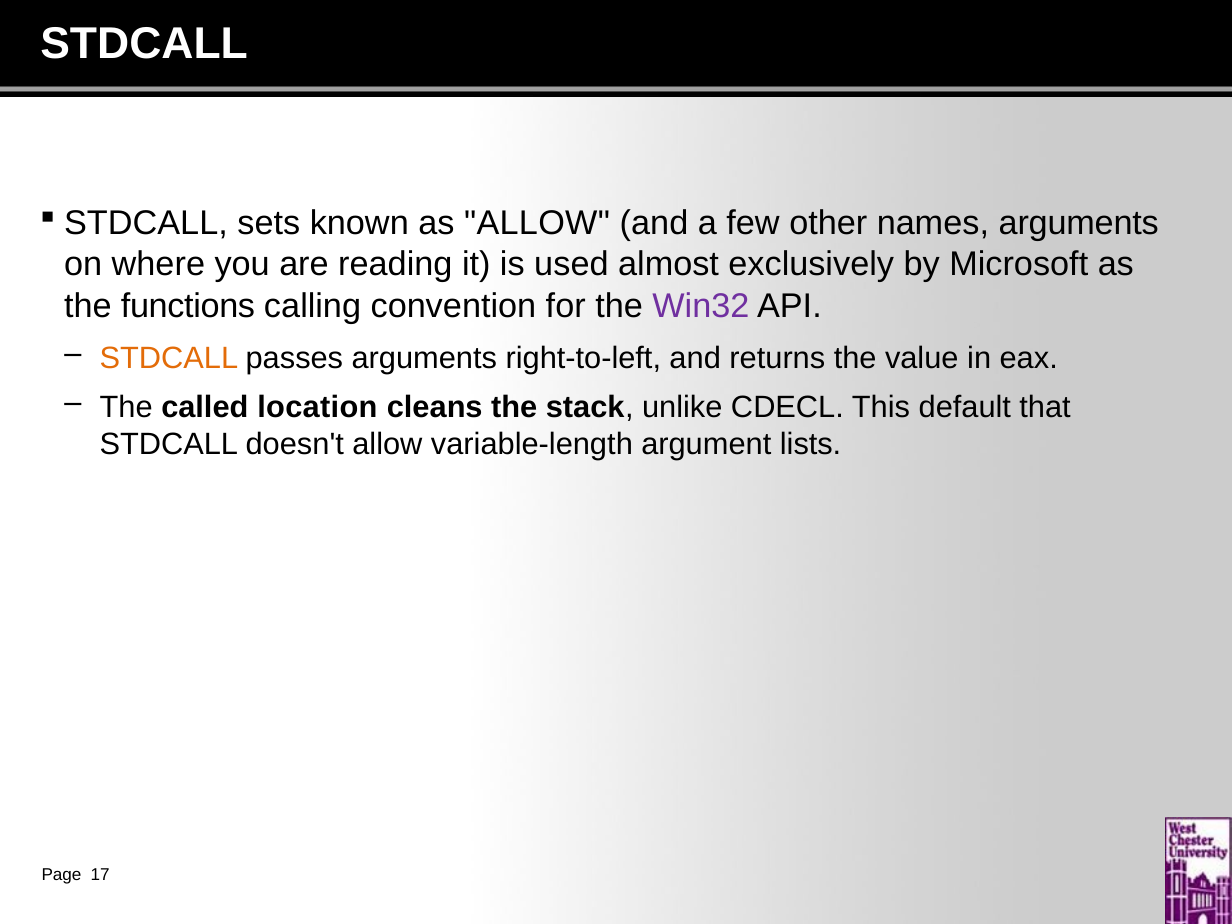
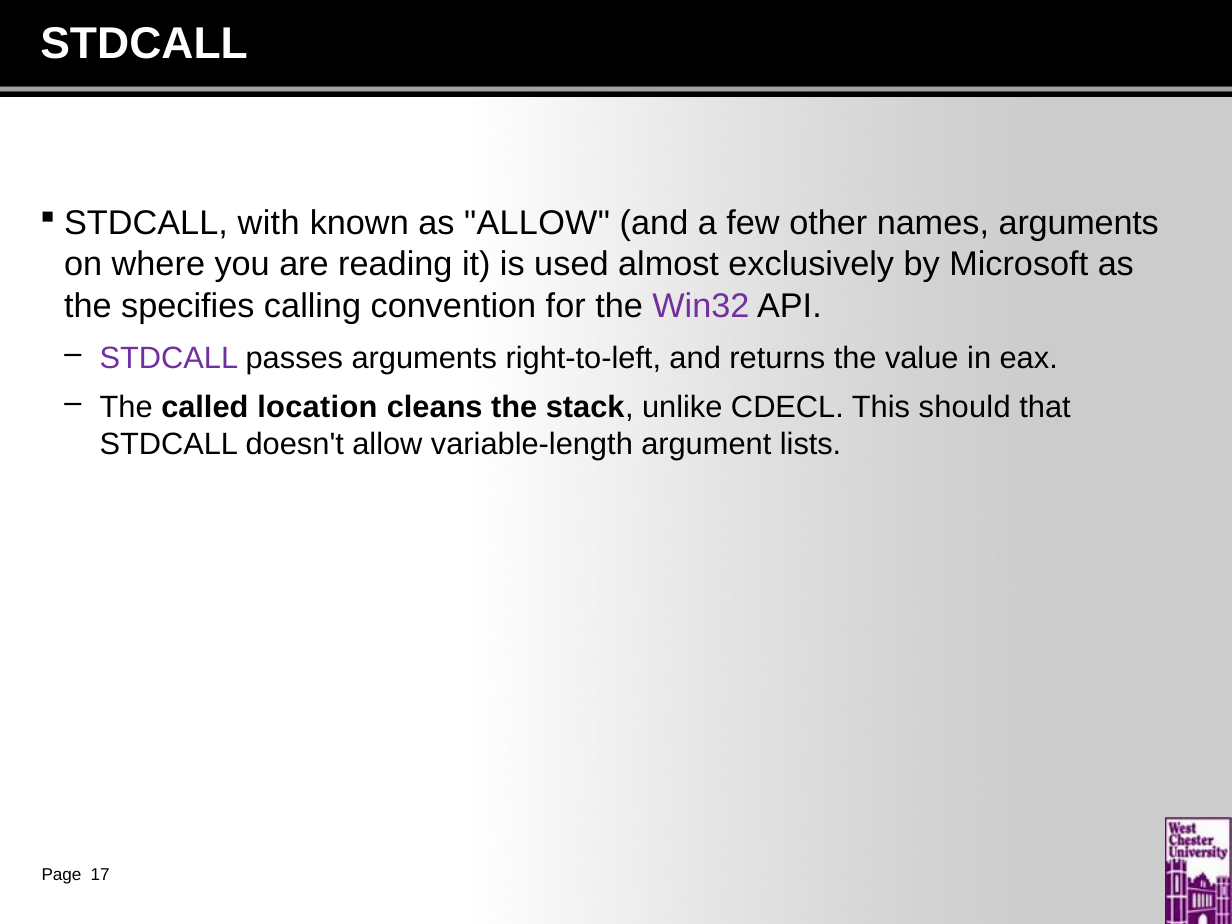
sets: sets -> with
functions: functions -> specifies
STDCALL at (169, 358) colour: orange -> purple
default: default -> should
